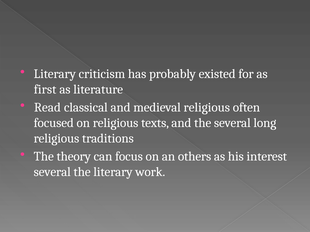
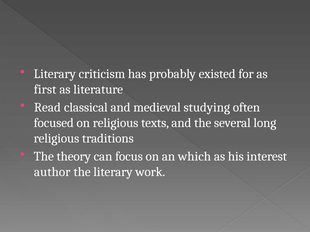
medieval religious: religious -> studying
others: others -> which
several at (52, 172): several -> author
